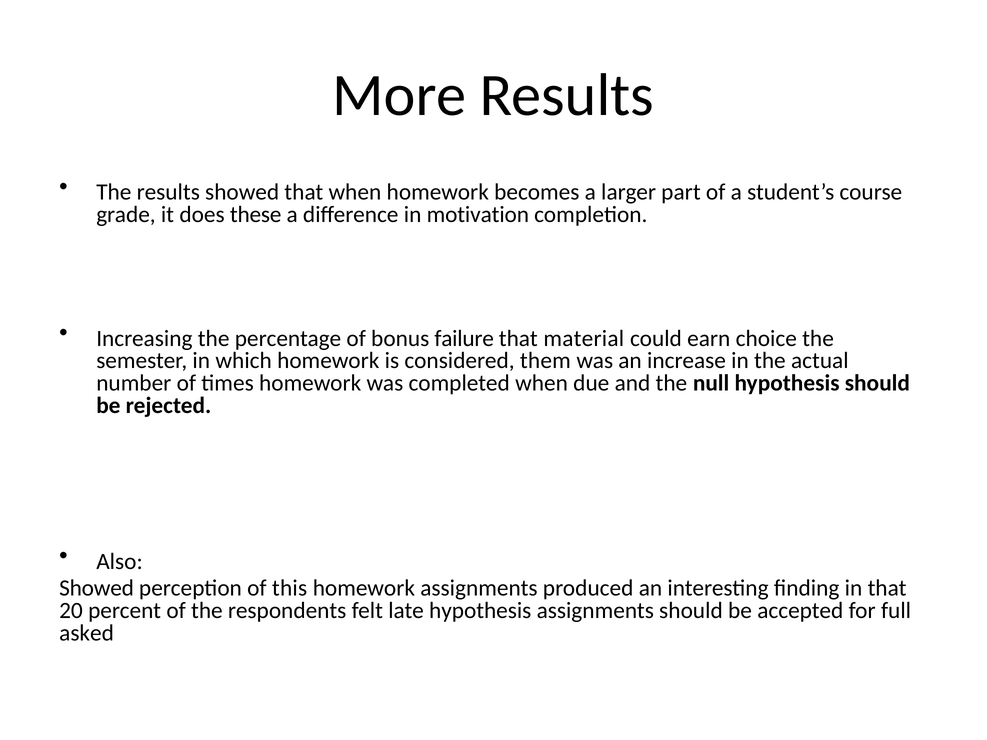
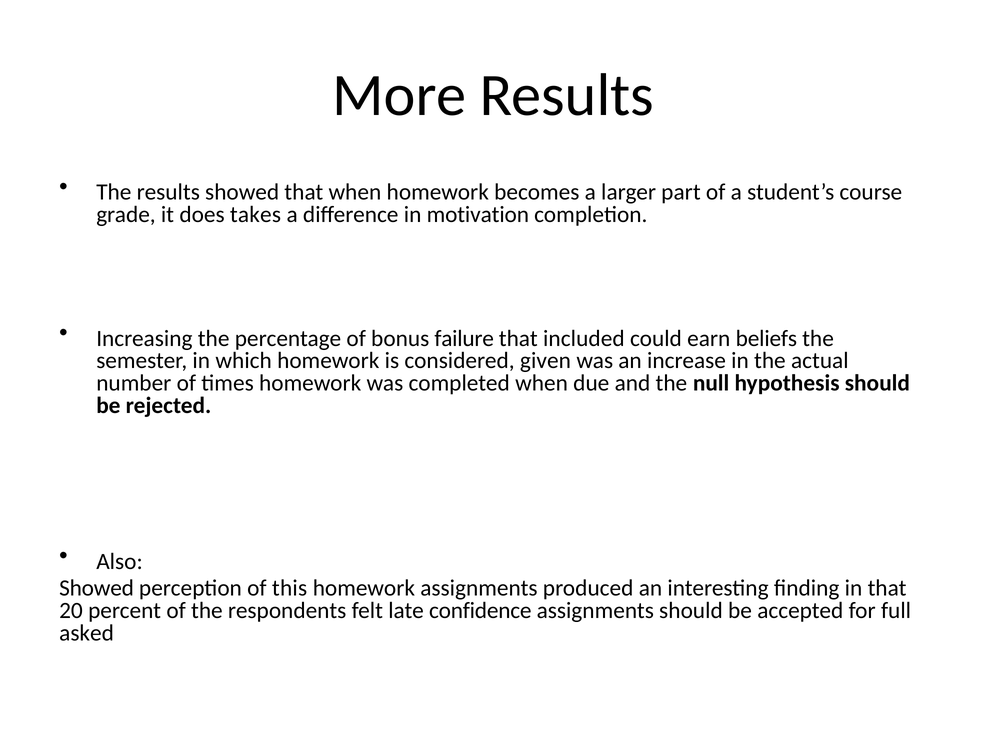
these: these -> takes
material: material -> included
choice: choice -> beliefs
them: them -> given
late hypothesis: hypothesis -> confidence
